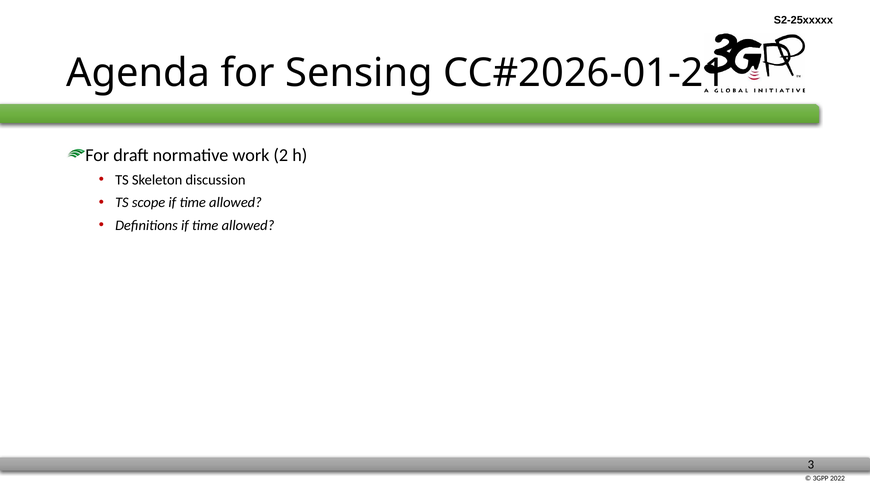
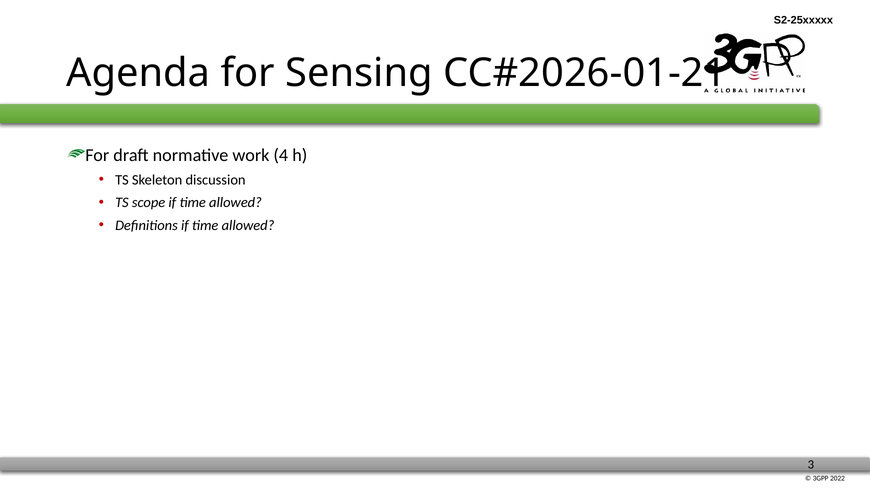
2: 2 -> 4
